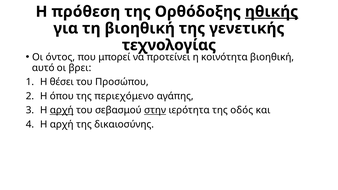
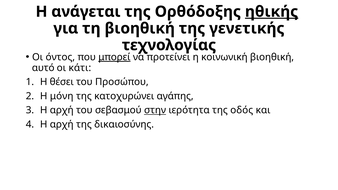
πρόθεση: πρόθεση -> ανάγεται
μπορεί underline: none -> present
κοινότητα: κοινότητα -> κοινωνική
βρει: βρει -> κάτι
όπου: όπου -> μόνη
περιεχόμενο: περιεχόμενο -> κατοχυρώνει
αρχή at (62, 110) underline: present -> none
